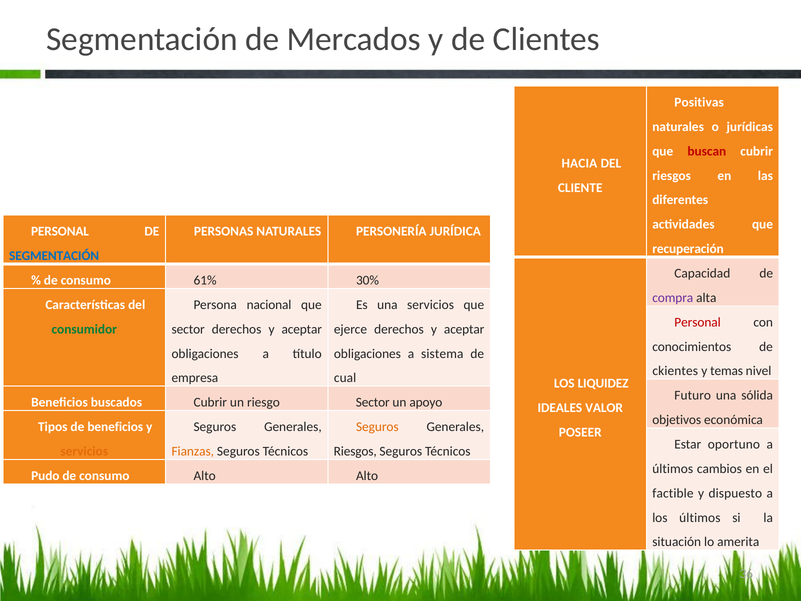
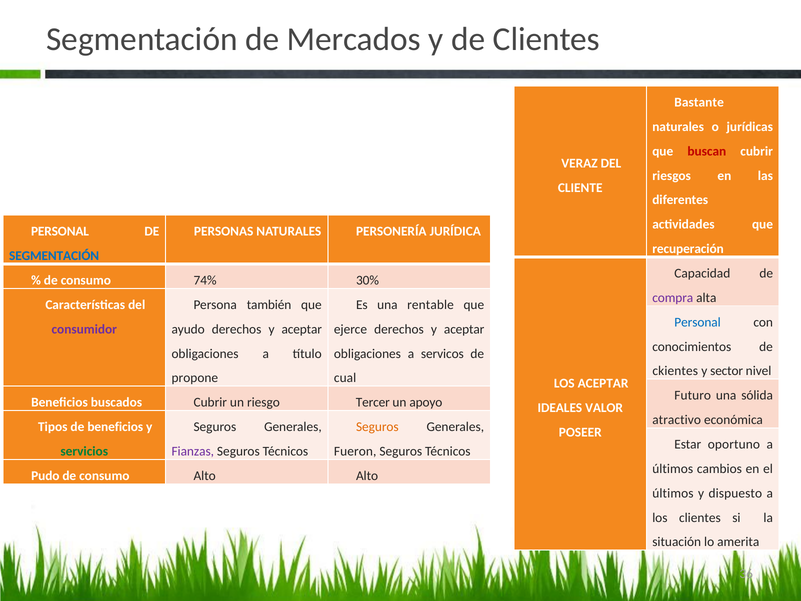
Positivas: Positivas -> Bastante
HACIA: HACIA -> VERAZ
61%: 61% -> 74%
nacional: nacional -> también
una servicios: servicios -> rentable
Personal at (698, 322) colour: red -> blue
consumidor colour: green -> purple
sector at (188, 329): sector -> ayudo
sistema: sistema -> servicos
temas: temas -> sector
empresa: empresa -> propone
LOS LIQUIDEZ: LIQUIDEZ -> ACEPTAR
riesgo Sector: Sector -> Tercer
objetivos: objetivos -> atractivo
servicios at (84, 451) colour: orange -> green
Fianzas colour: orange -> purple
Riesgos at (355, 451): Riesgos -> Fueron
factible at (673, 493): factible -> últimos
los últimos: últimos -> clientes
